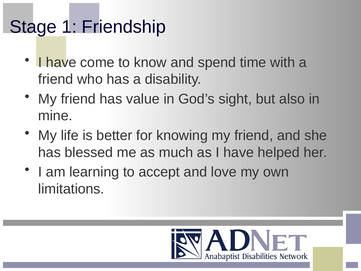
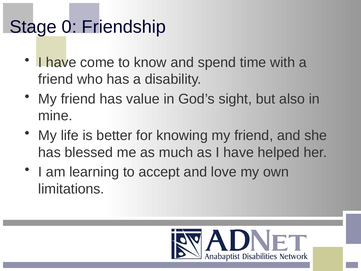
1: 1 -> 0
